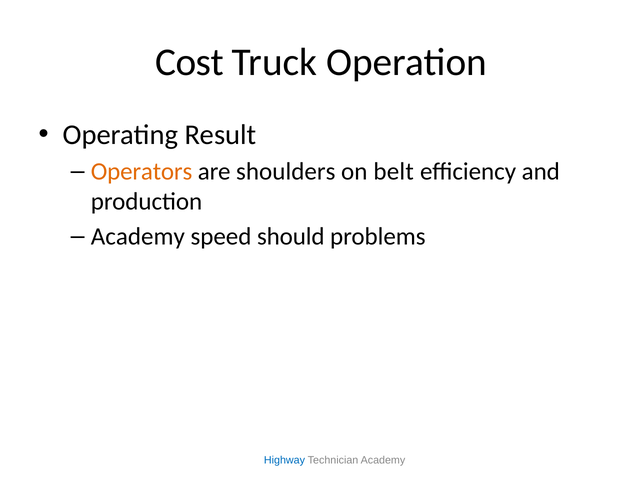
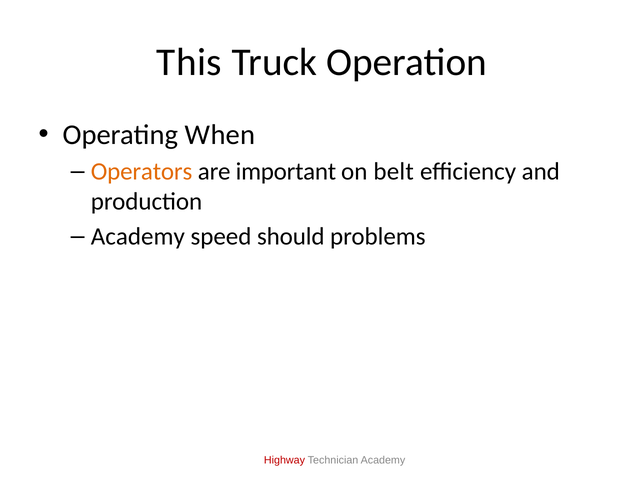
Cost: Cost -> This
Result: Result -> When
shoulders: shoulders -> important
Highway colour: blue -> red
